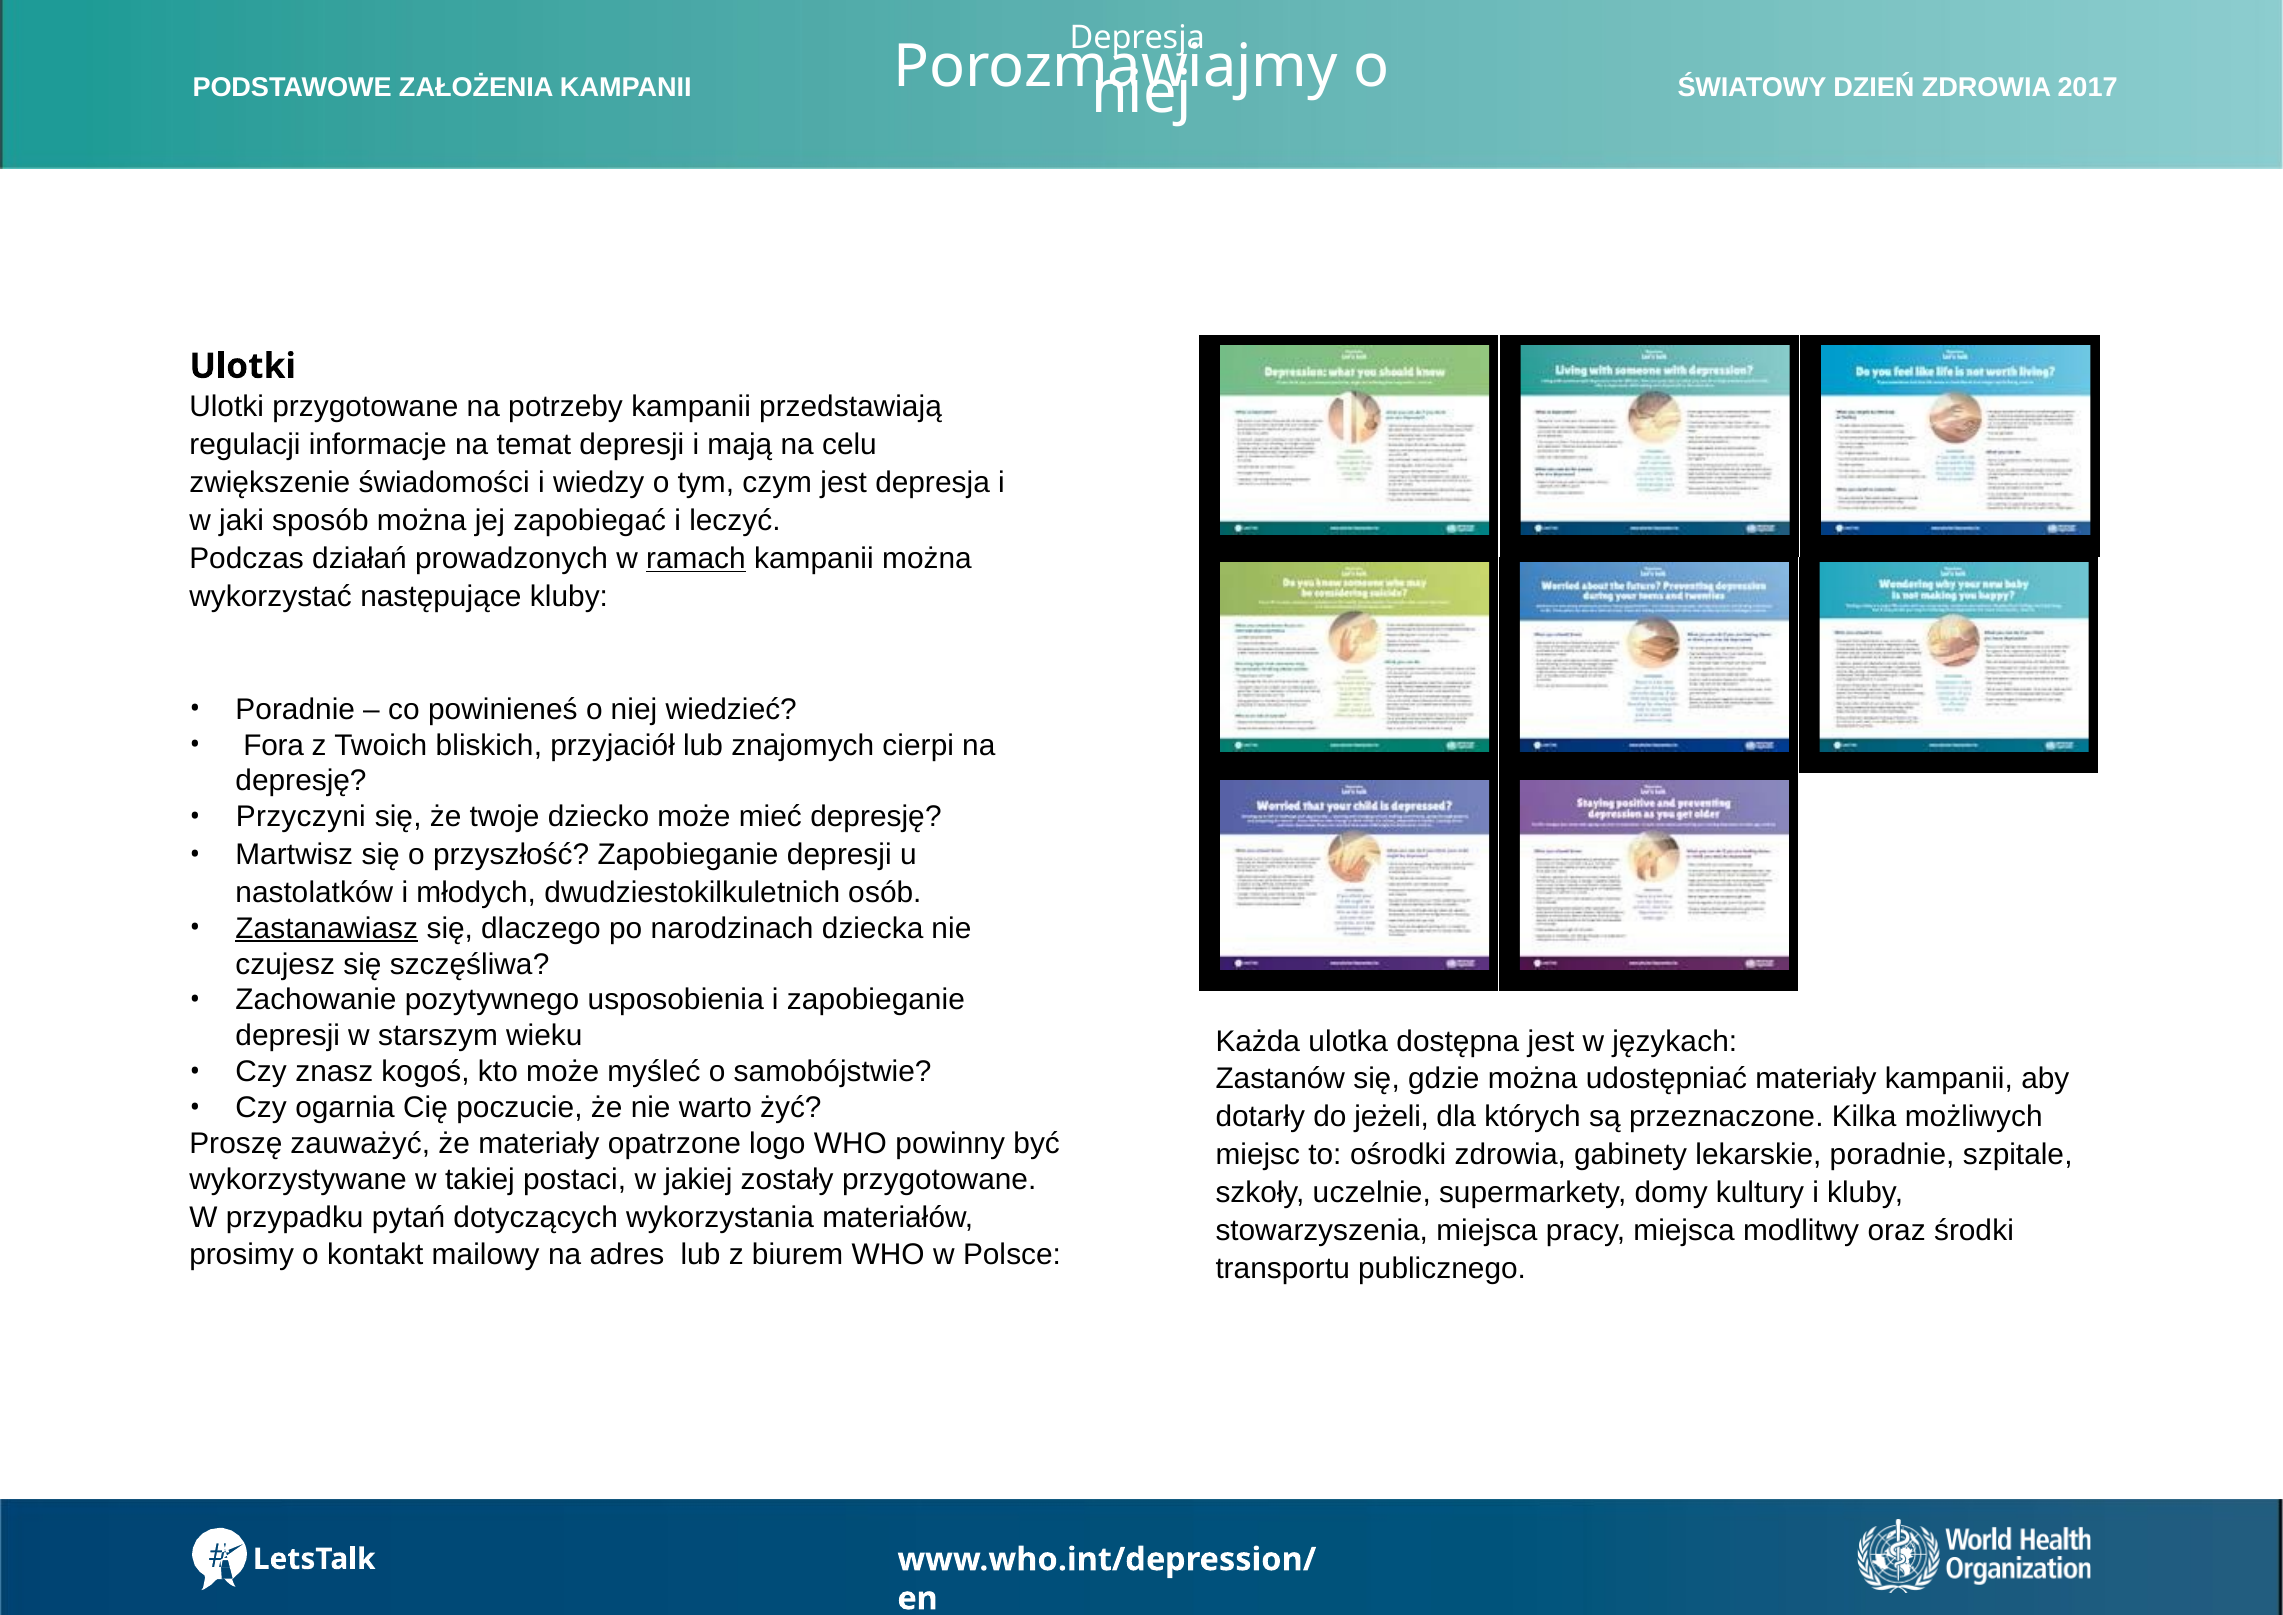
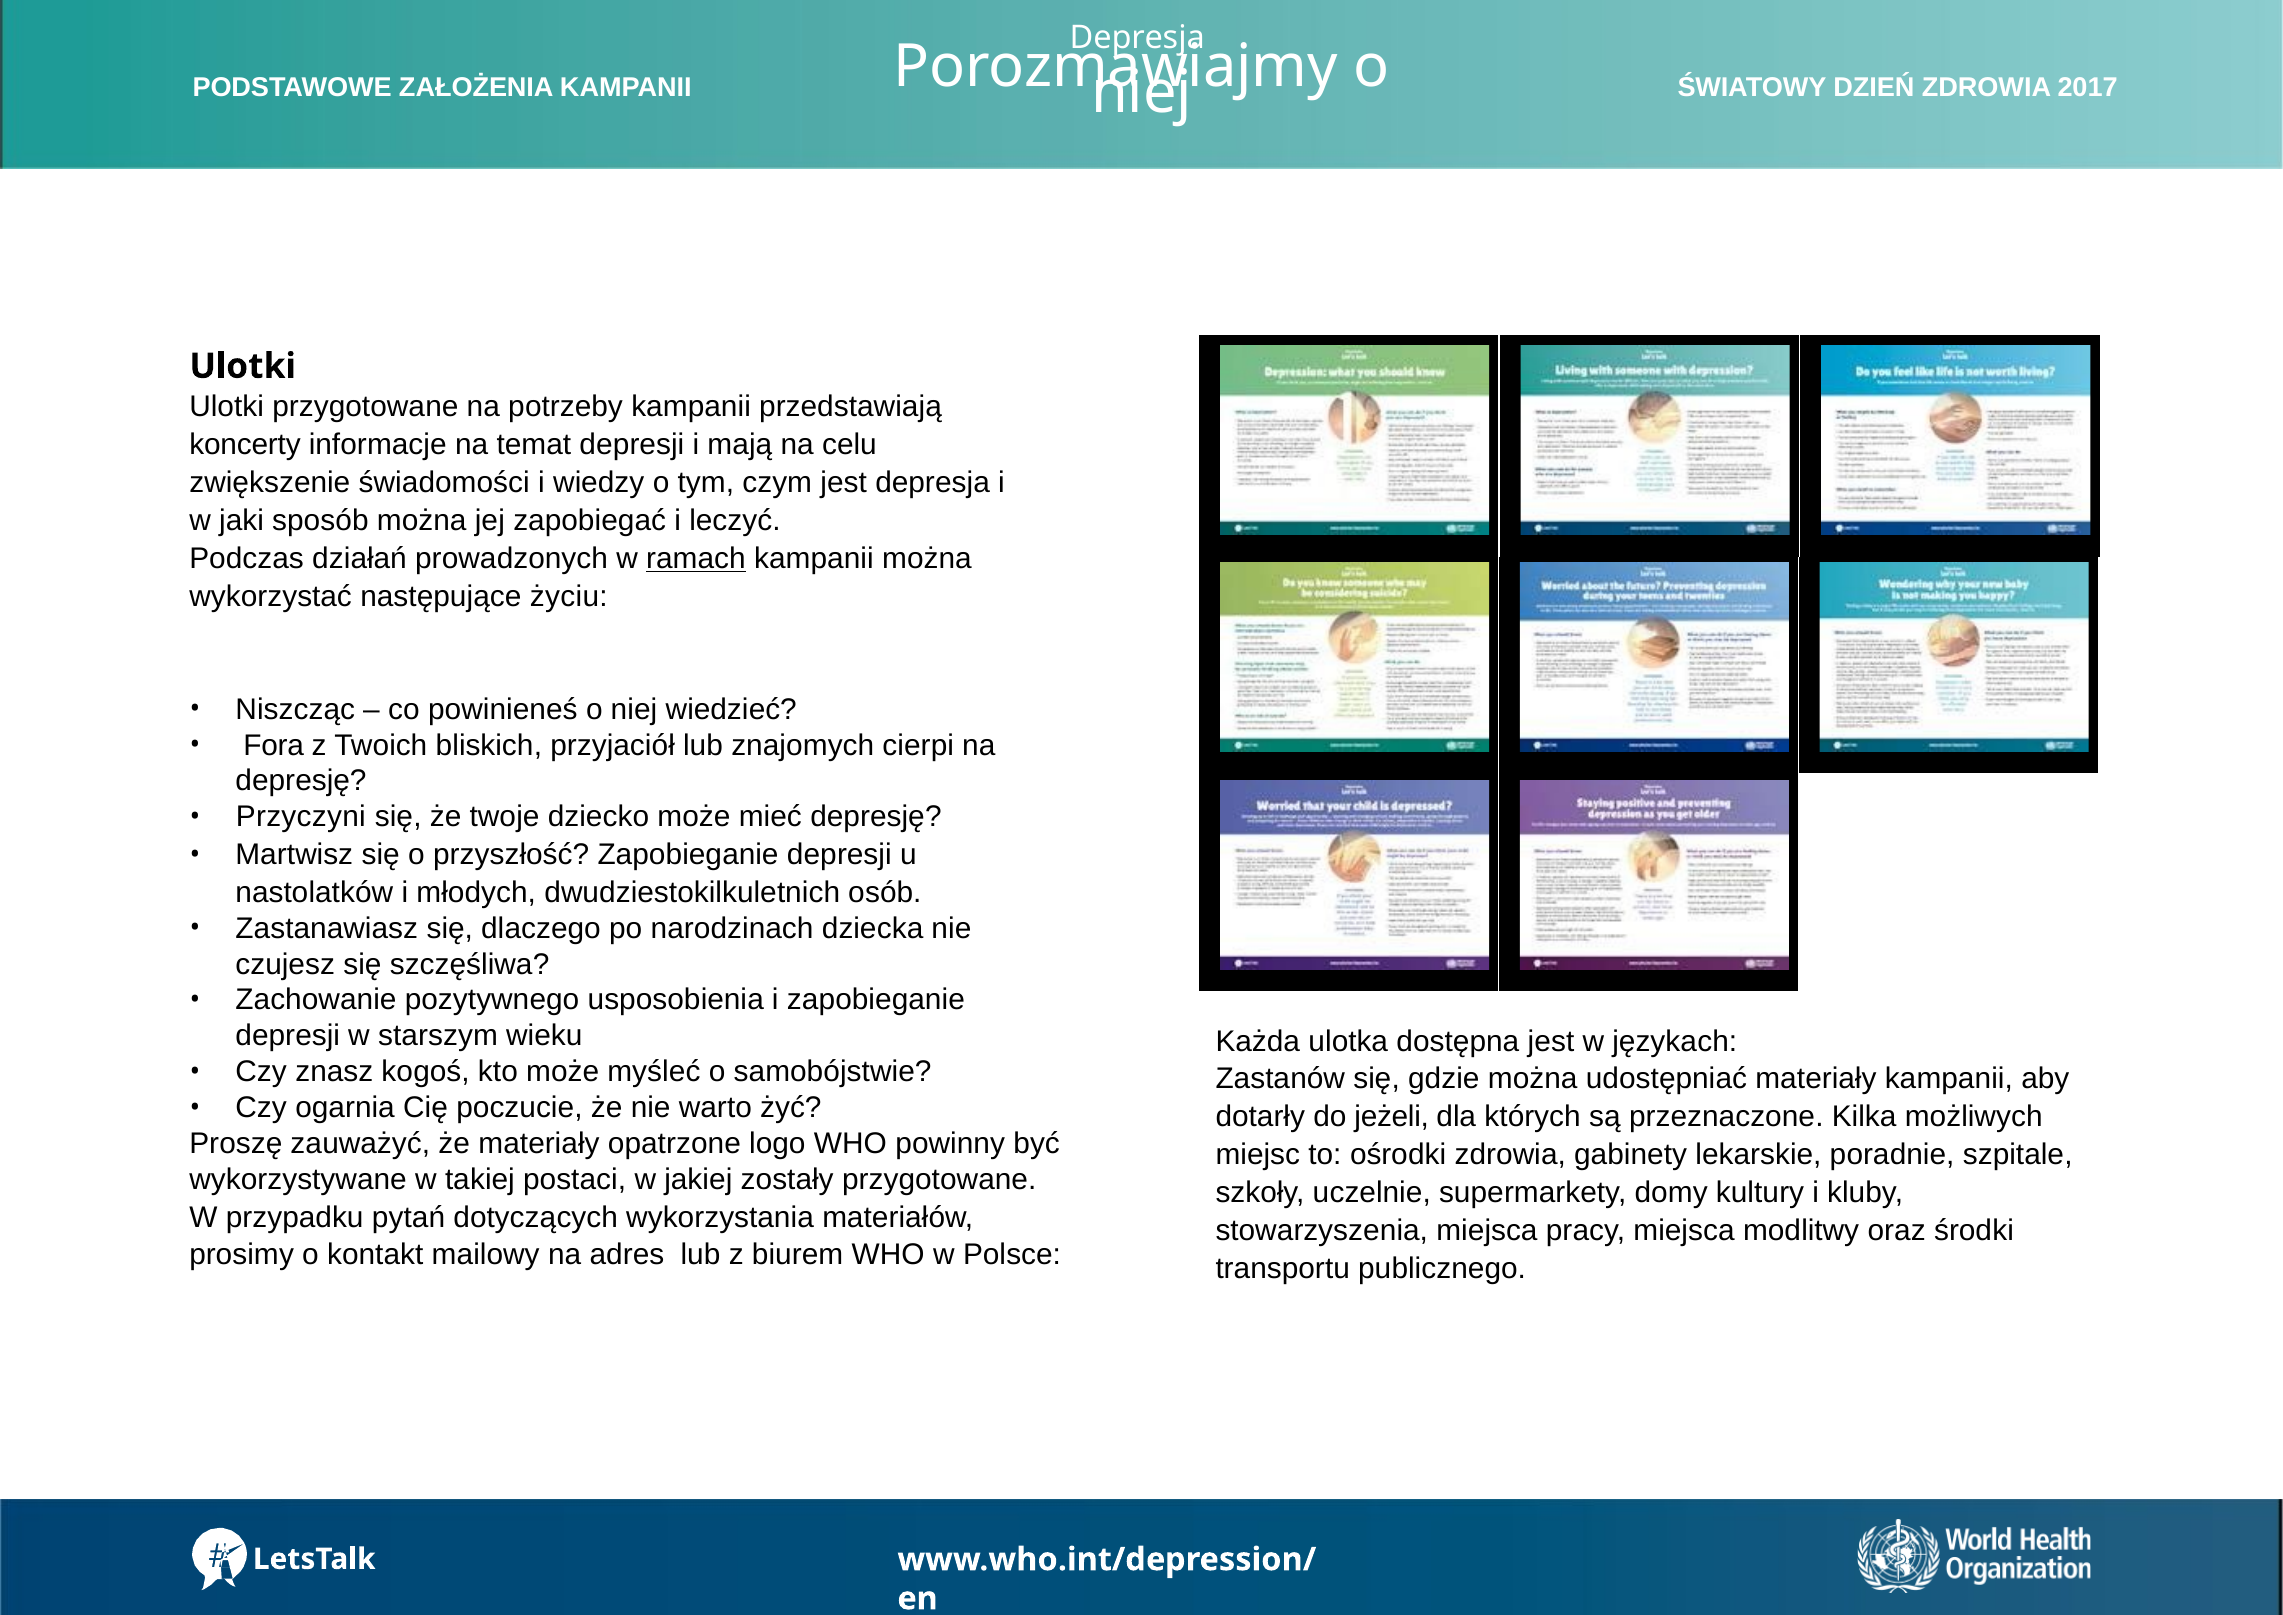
regulacji: regulacji -> koncerty
następujące kluby: kluby -> życiu
Poradnie at (295, 709): Poradnie -> Niszcząc
Zastanawiasz underline: present -> none
